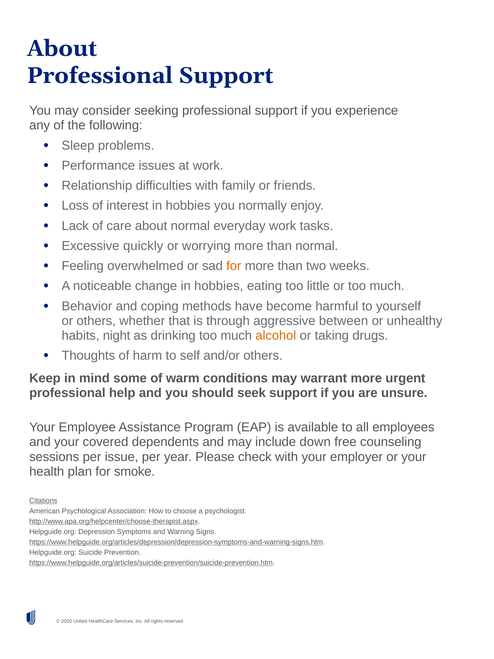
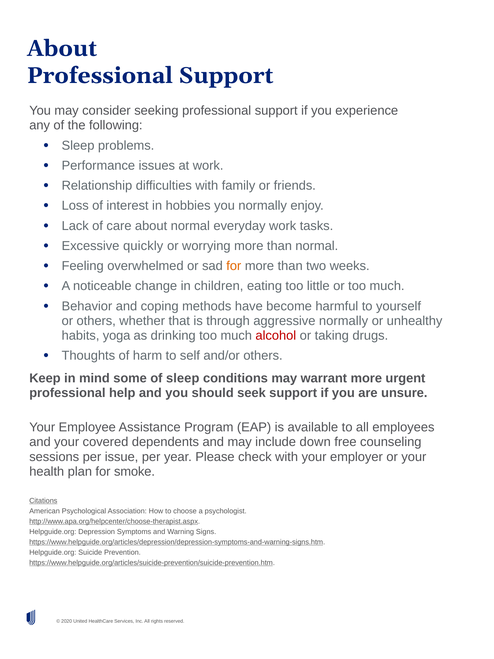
change in hobbies: hobbies -> children
aggressive between: between -> normally
night: night -> yoga
alcohol colour: orange -> red
of warm: warm -> sleep
